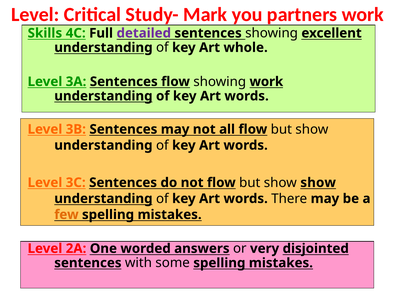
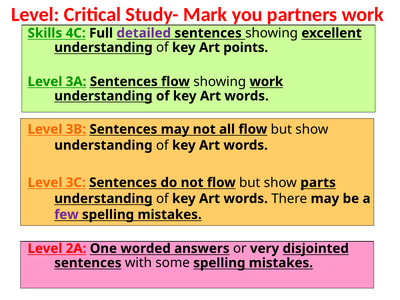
whole: whole -> points
show show: show -> parts
few colour: orange -> purple
